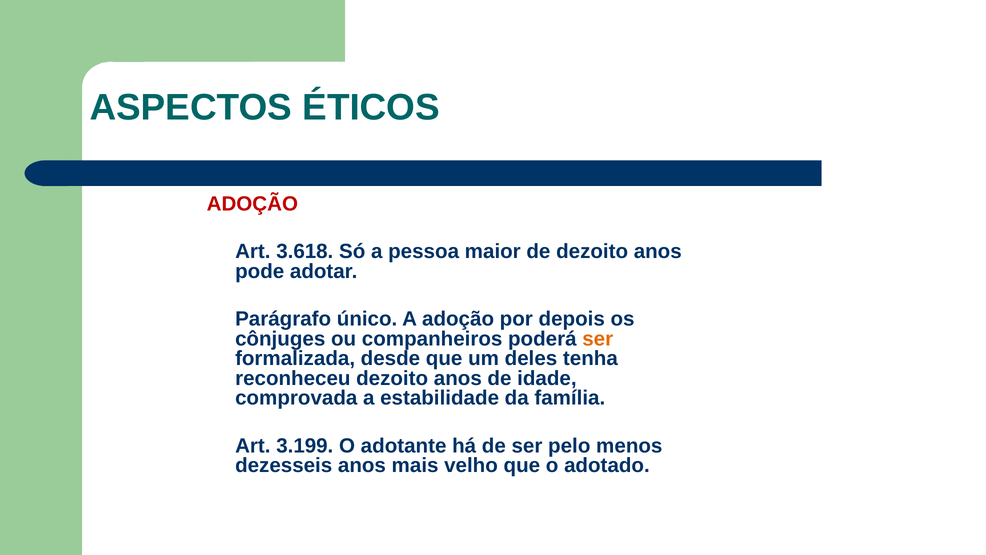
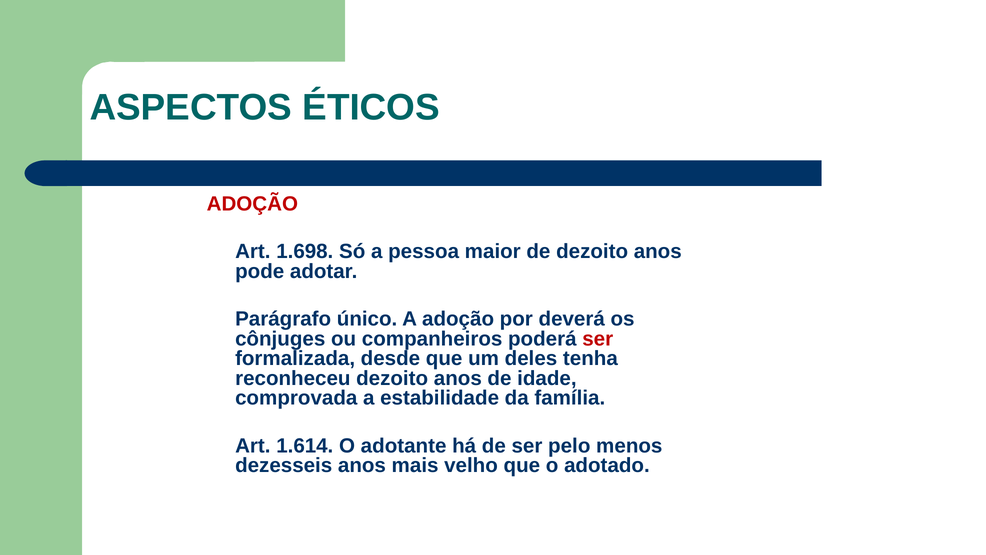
3.618: 3.618 -> 1.698
depois: depois -> deverá
ser at (598, 339) colour: orange -> red
3.199: 3.199 -> 1.614
